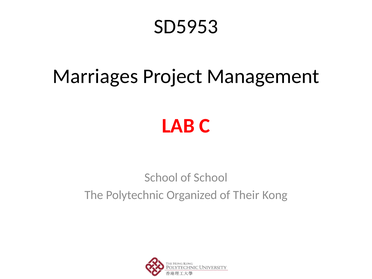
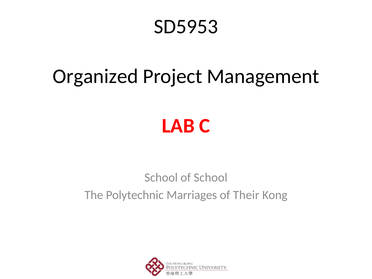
Marriages: Marriages -> Organized
Organized: Organized -> Marriages
